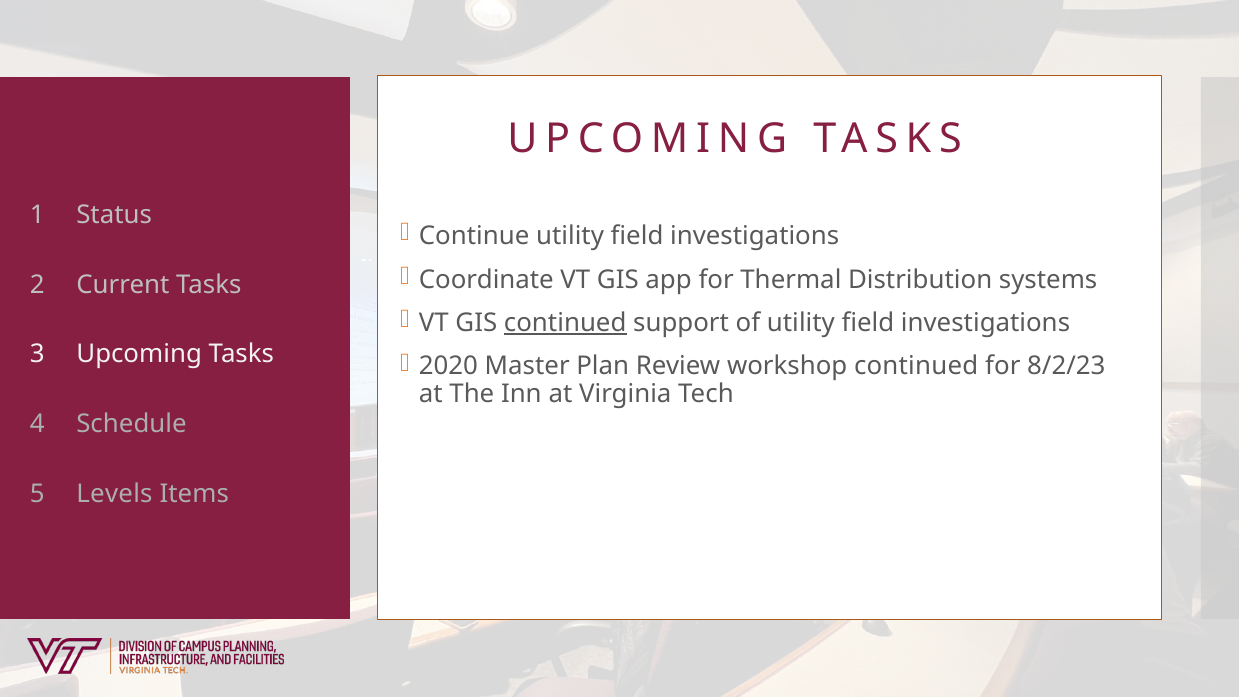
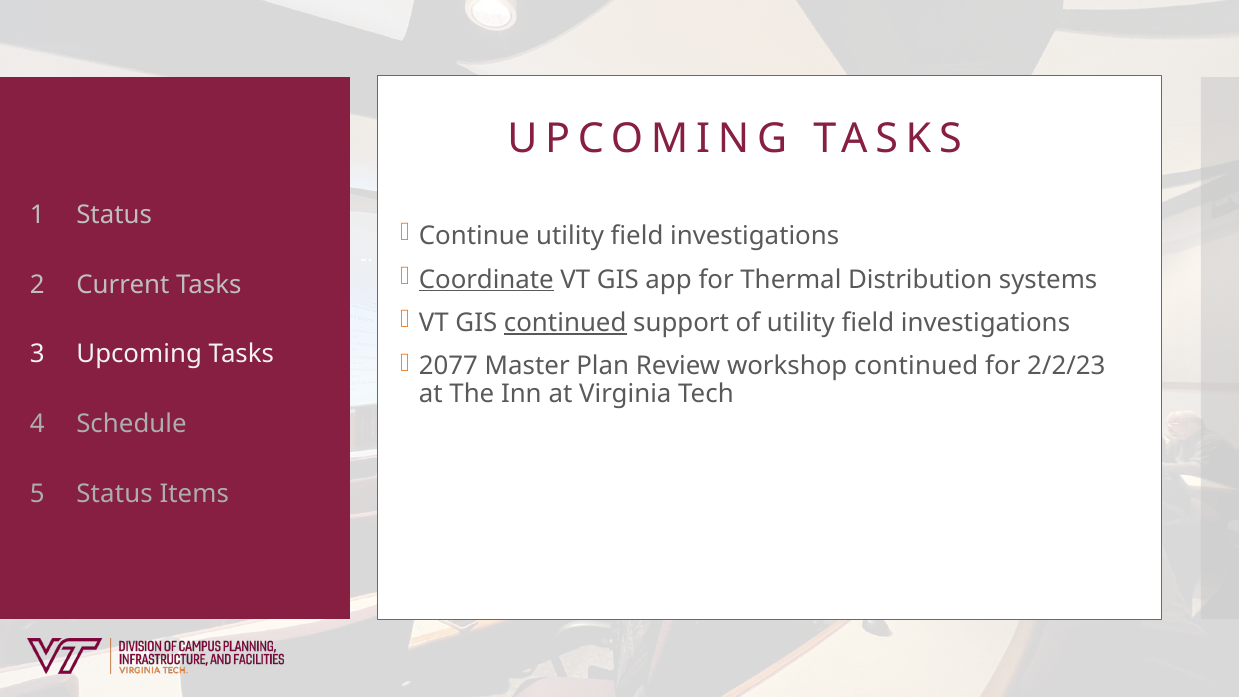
Coordinate underline: none -> present
2020: 2020 -> 2077
8/2/23: 8/2/23 -> 2/2/23
Levels at (115, 494): Levels -> Status
